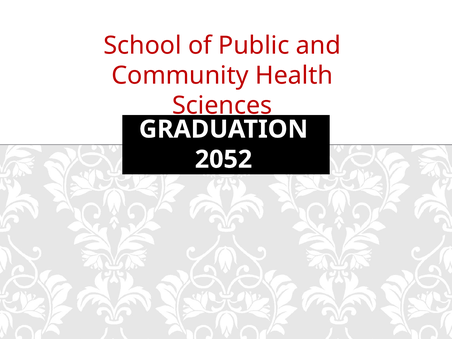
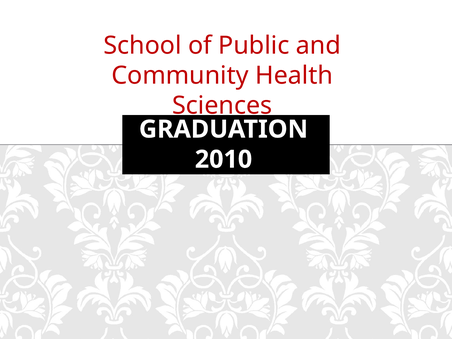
2052: 2052 -> 2010
